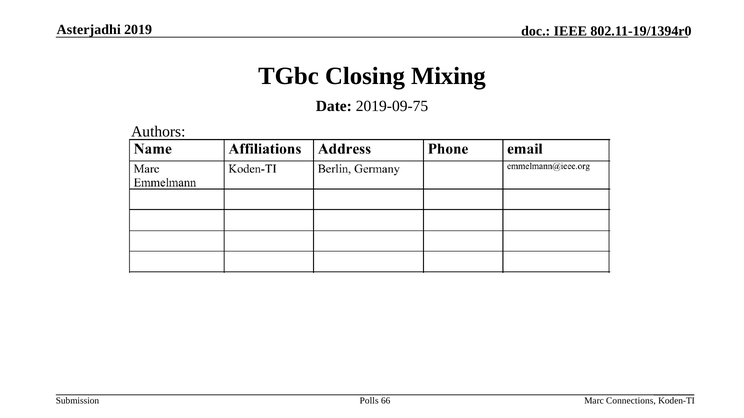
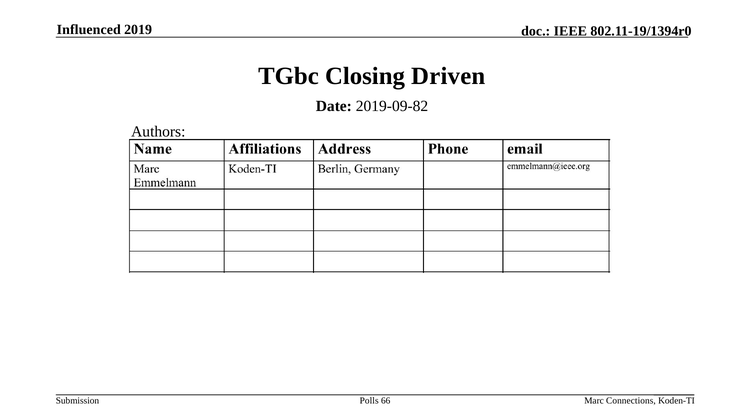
Asterjadhi: Asterjadhi -> Influenced
Mixing: Mixing -> Driven
2019-09-75: 2019-09-75 -> 2019-09-82
